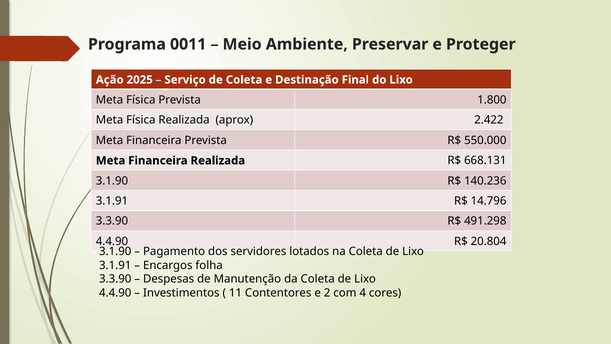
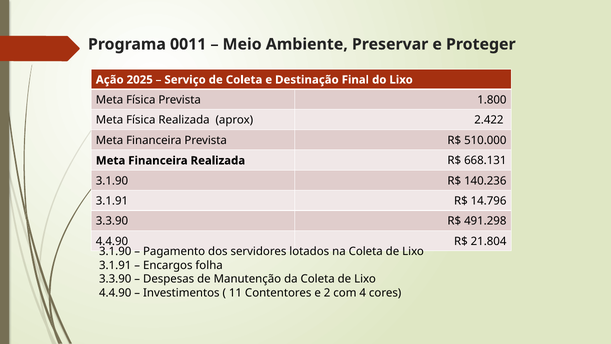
550.000: 550.000 -> 510.000
20.804: 20.804 -> 21.804
